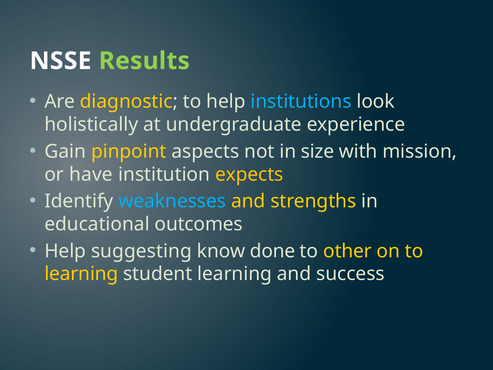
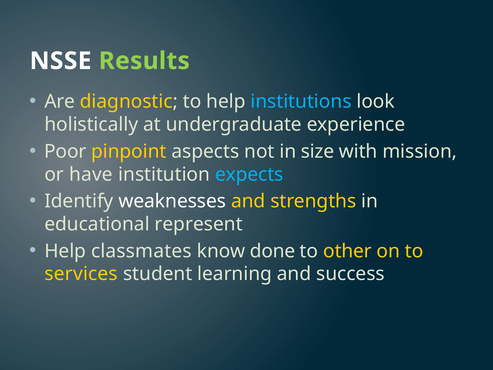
Gain: Gain -> Poor
expects colour: yellow -> light blue
weaknesses colour: light blue -> white
outcomes: outcomes -> represent
suggesting: suggesting -> classmates
learning at (81, 274): learning -> services
